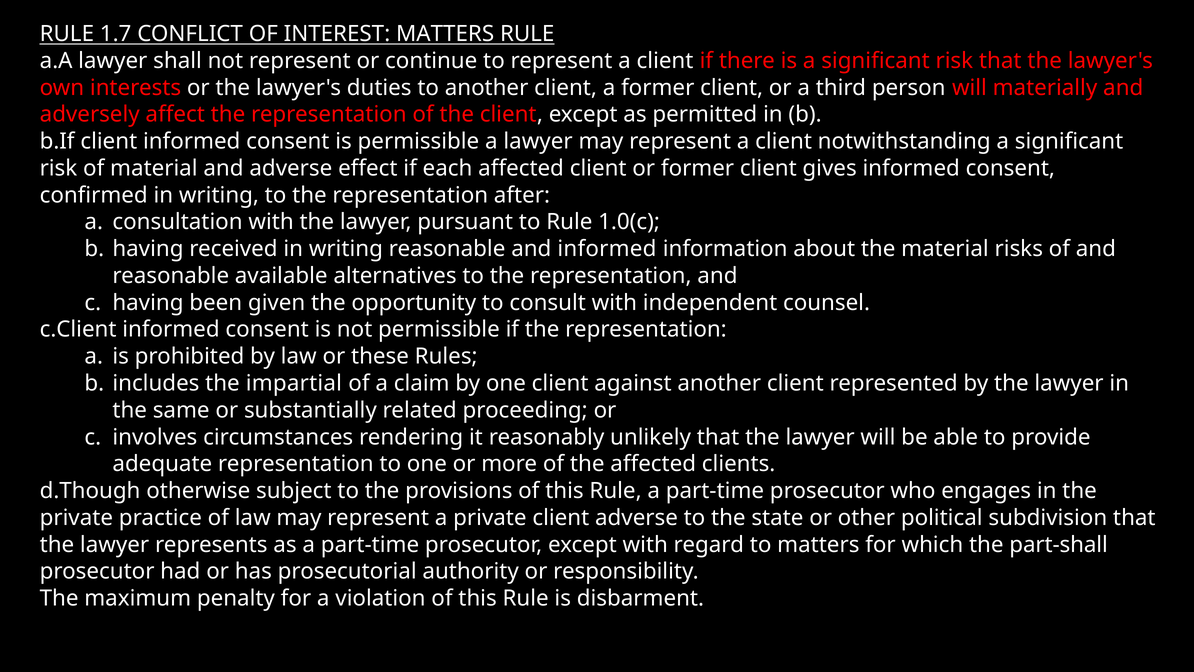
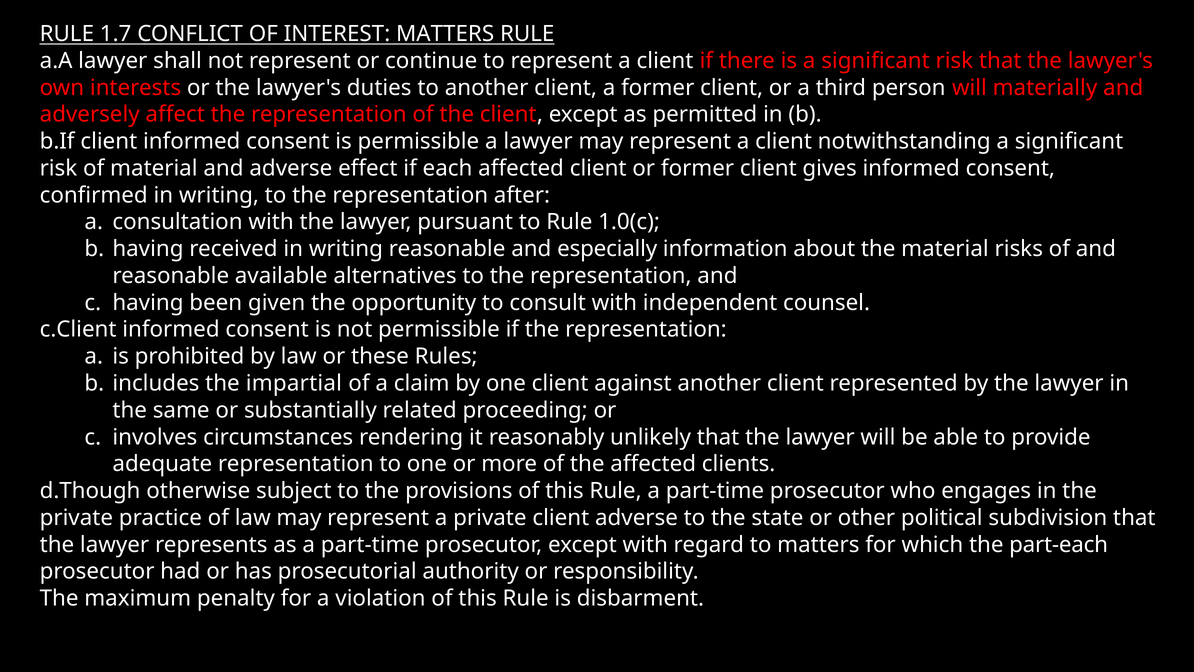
and informed: informed -> especially
part-shall: part-shall -> part-each
